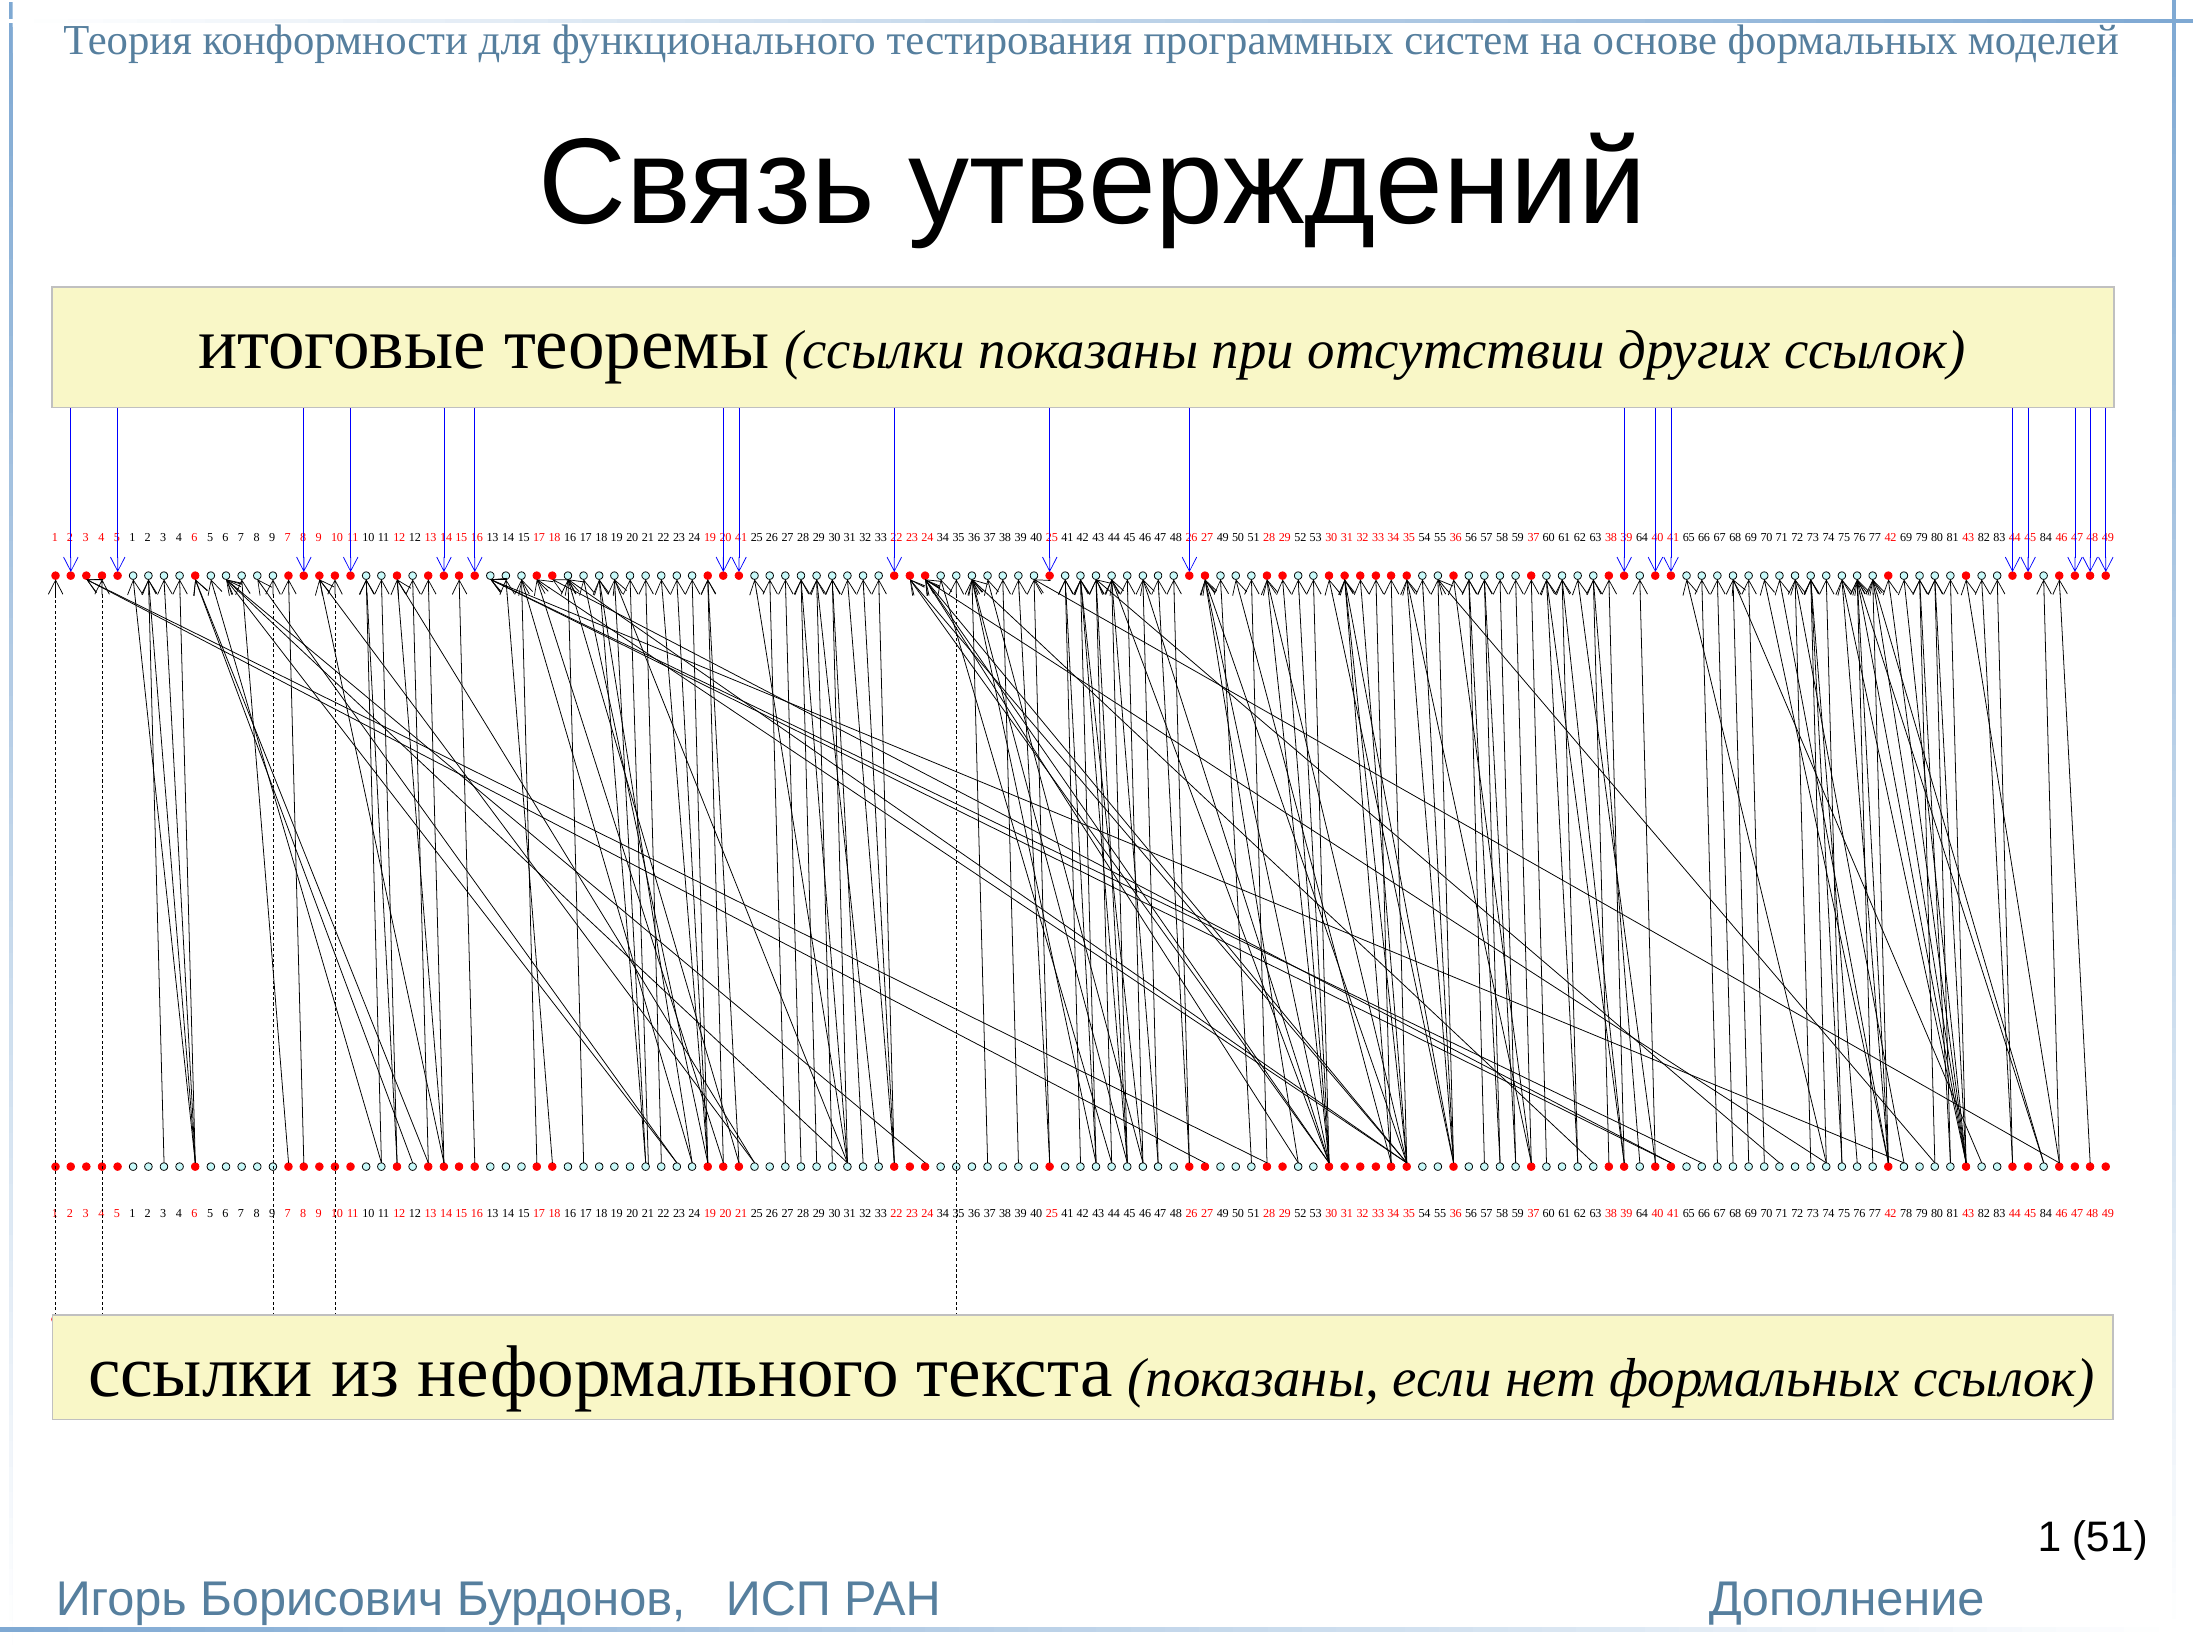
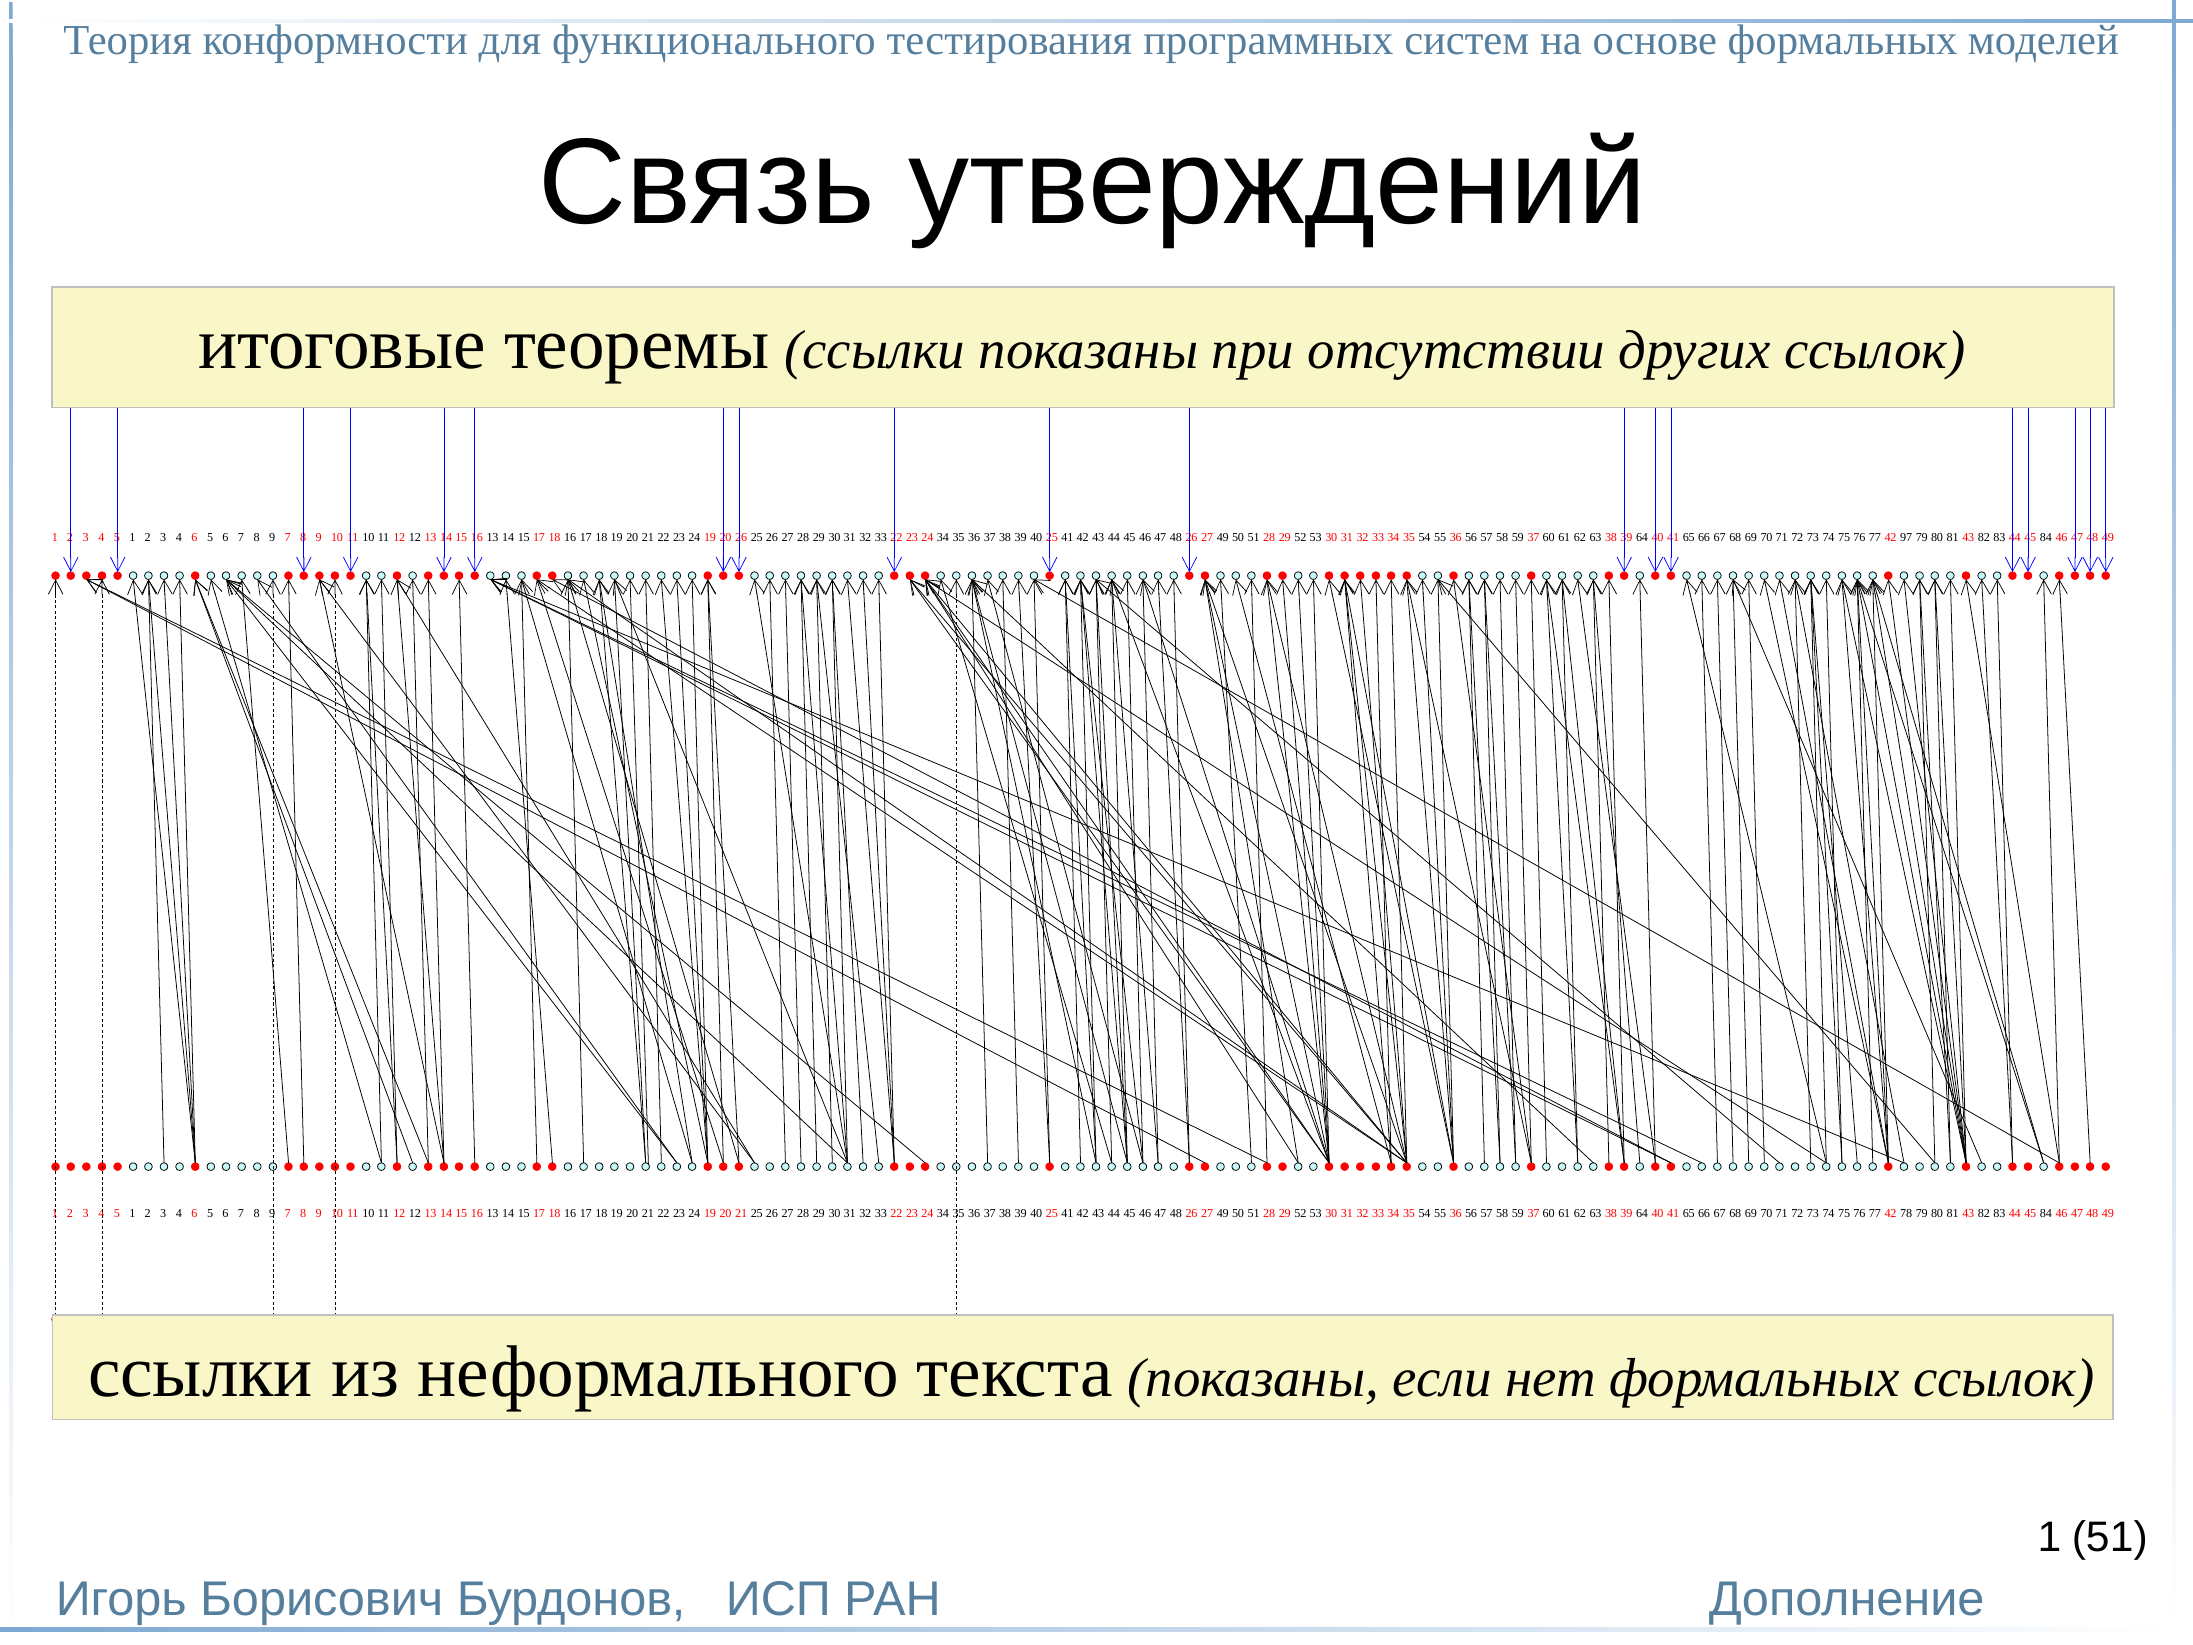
20 41: 41 -> 26
42 69: 69 -> 97
